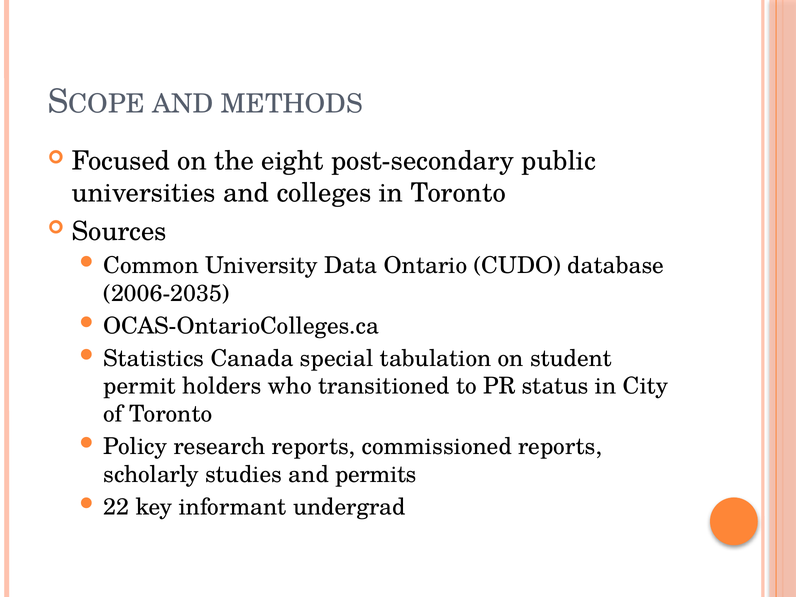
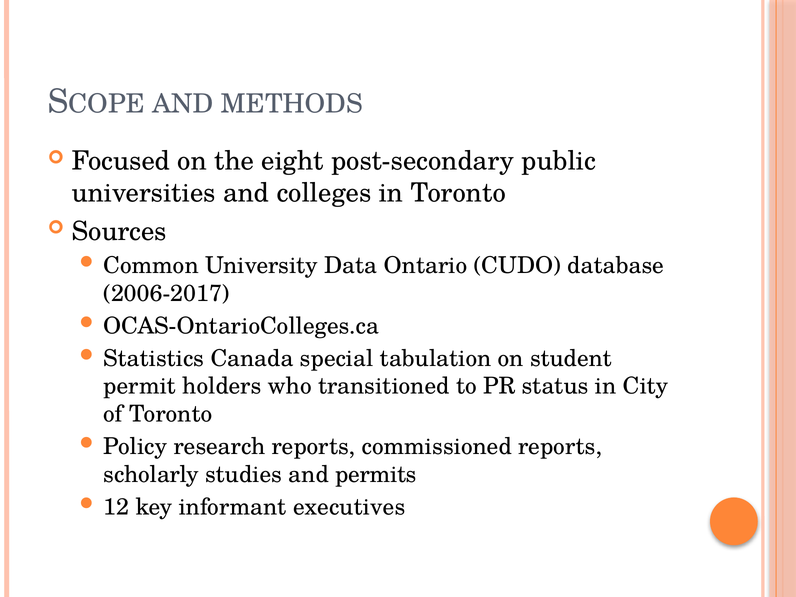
2006-2035: 2006-2035 -> 2006-2017
22: 22 -> 12
undergrad: undergrad -> executives
